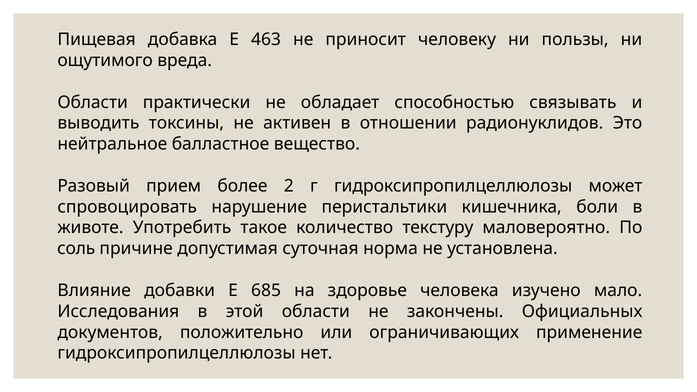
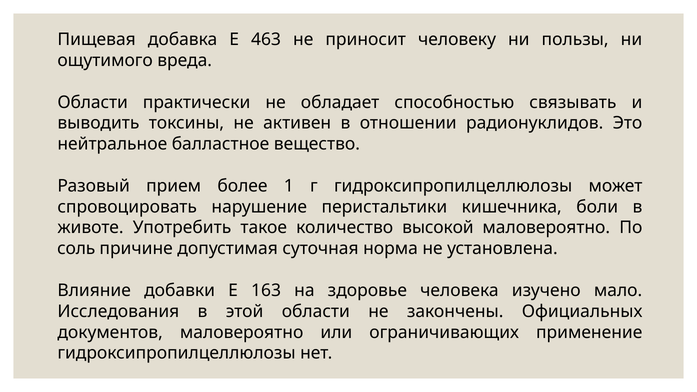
2: 2 -> 1
текстуру: текстуру -> высокой
685: 685 -> 163
документов положительно: положительно -> маловероятно
